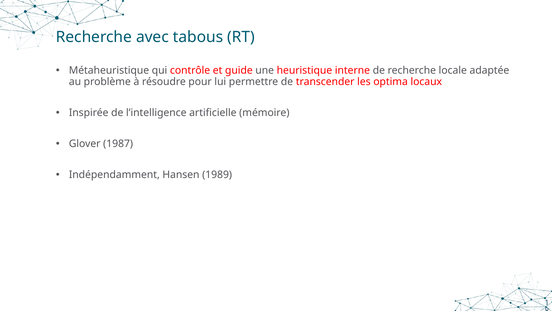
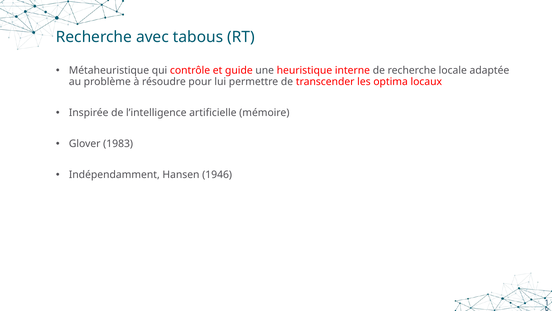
1987: 1987 -> 1983
1989: 1989 -> 1946
